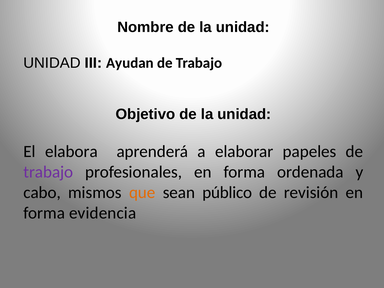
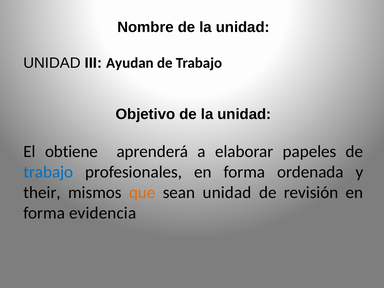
elabora: elabora -> obtiene
trabajo at (48, 172) colour: purple -> blue
cabo: cabo -> their
sean público: público -> unidad
